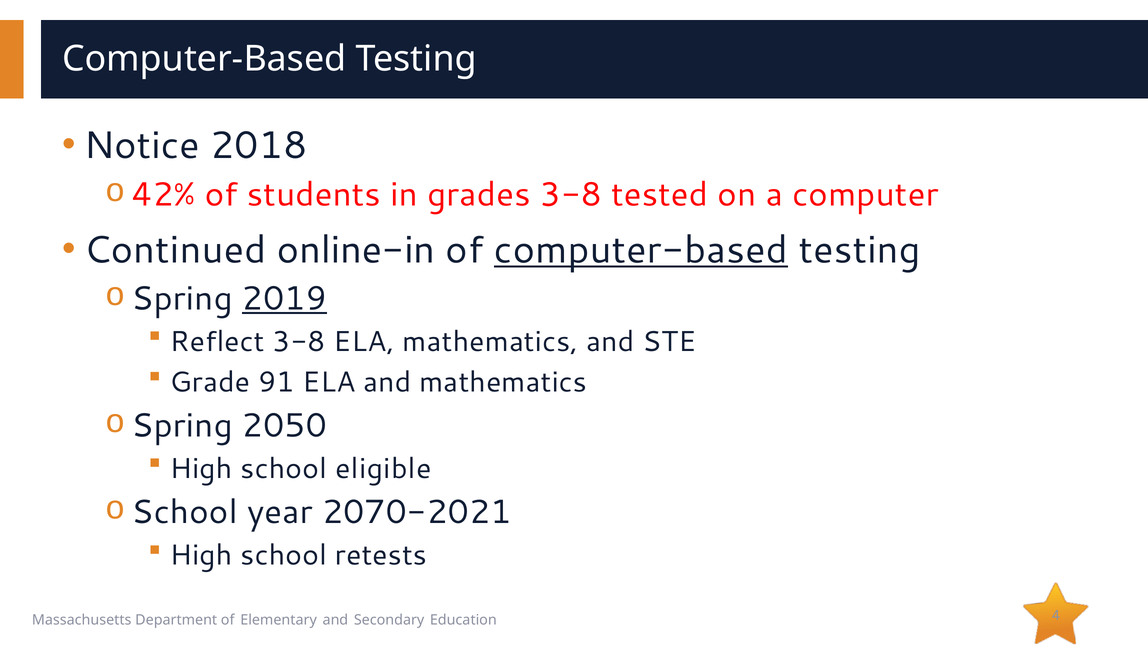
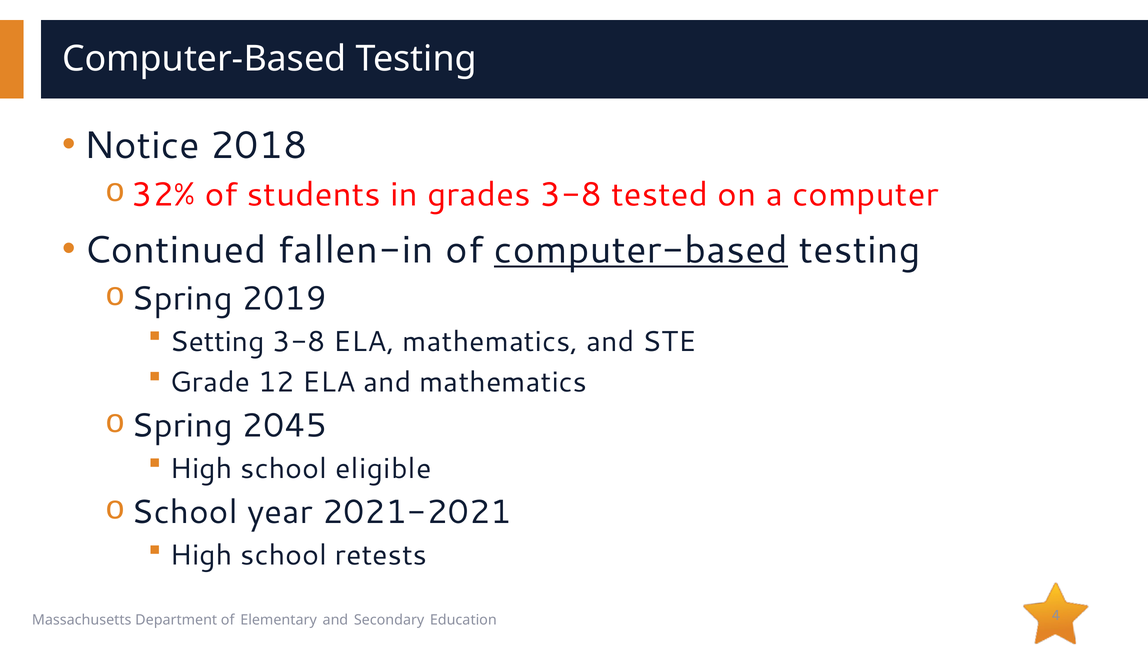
42%: 42% -> 32%
online-in: online-in -> fallen-in
2019 underline: present -> none
Reflect: Reflect -> Setting
91: 91 -> 12
2050: 2050 -> 2045
2070-2021: 2070-2021 -> 2021-2021
